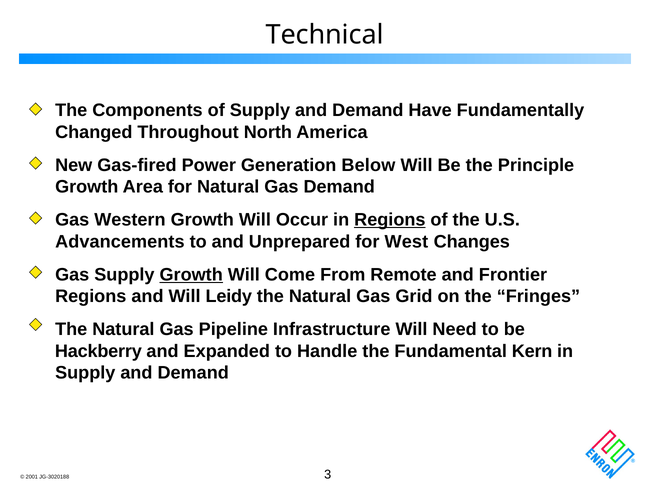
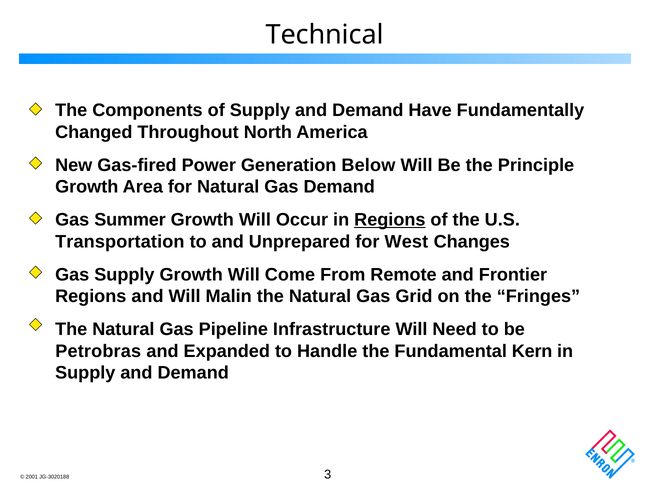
Western: Western -> Summer
Advancements: Advancements -> Transportation
Growth at (191, 274) underline: present -> none
Leidy: Leidy -> Malin
Hackberry: Hackberry -> Petrobras
